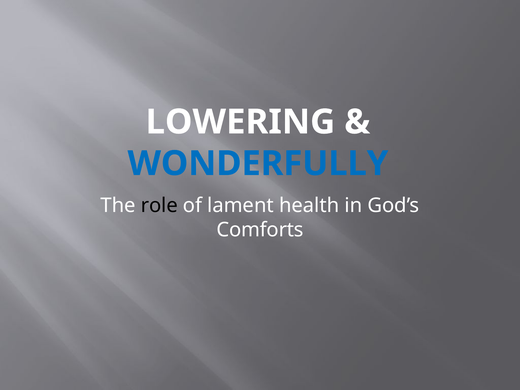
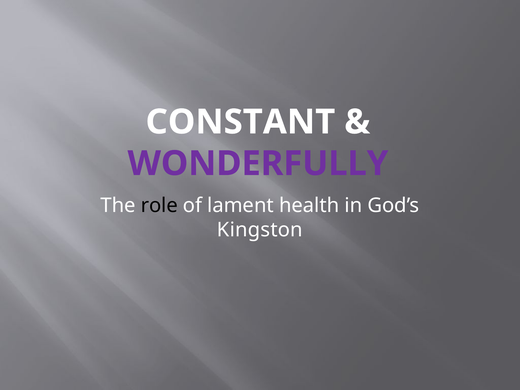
LOWERING: LOWERING -> CONSTANT
WONDERFULLY colour: blue -> purple
Comforts: Comforts -> Kingston
